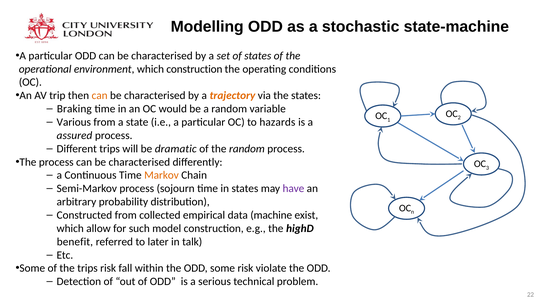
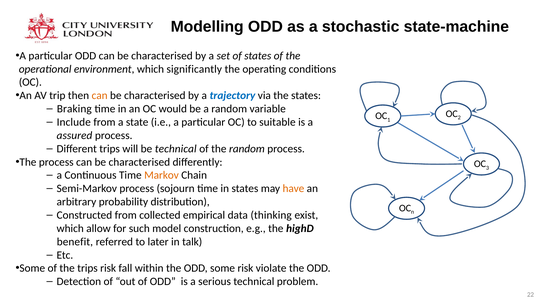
which construction: construction -> significantly
trajectory colour: orange -> blue
Various: Various -> Include
hazards: hazards -> suitable
be dramatic: dramatic -> technical
have colour: purple -> orange
machine: machine -> thinking
